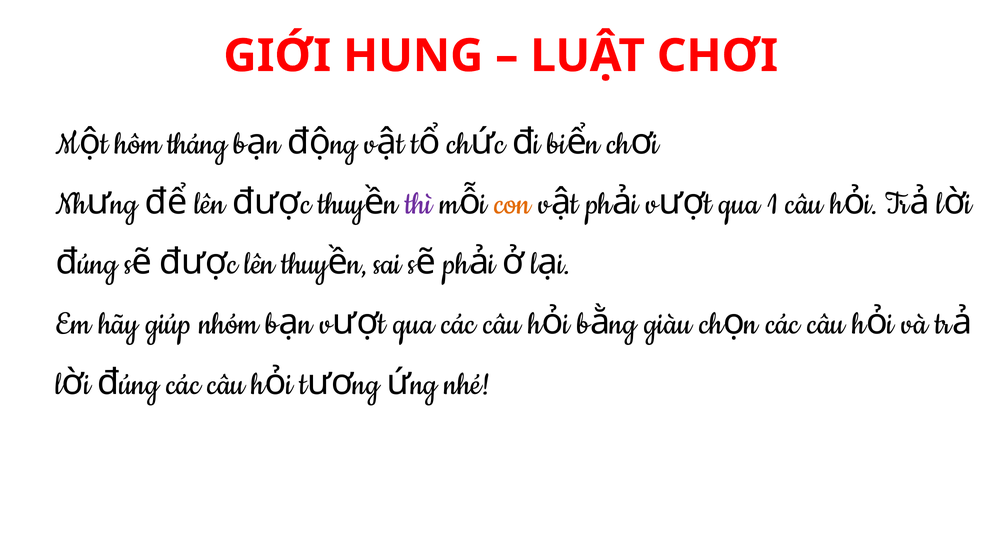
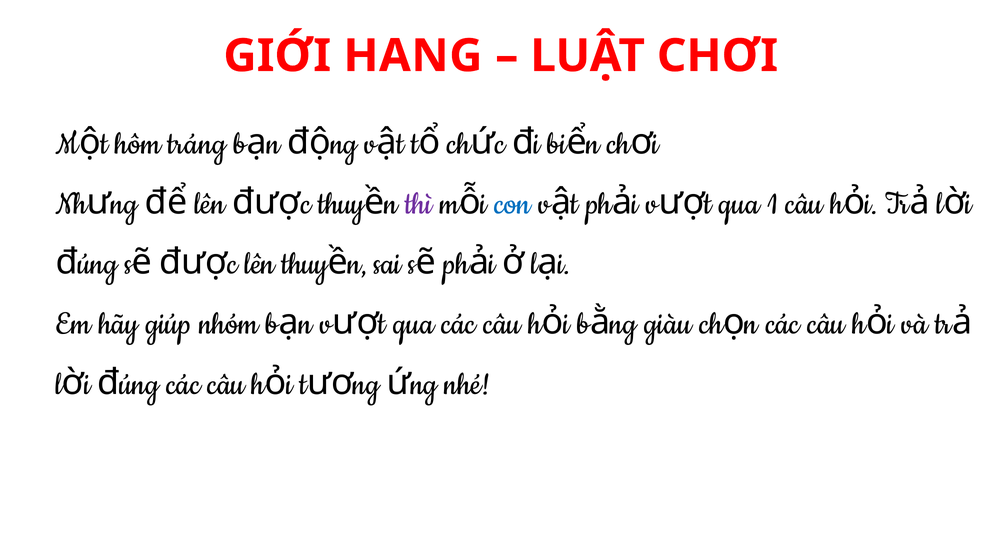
HUNG: HUNG -> HANG
tháng: tháng -> tráng
con colour: orange -> blue
